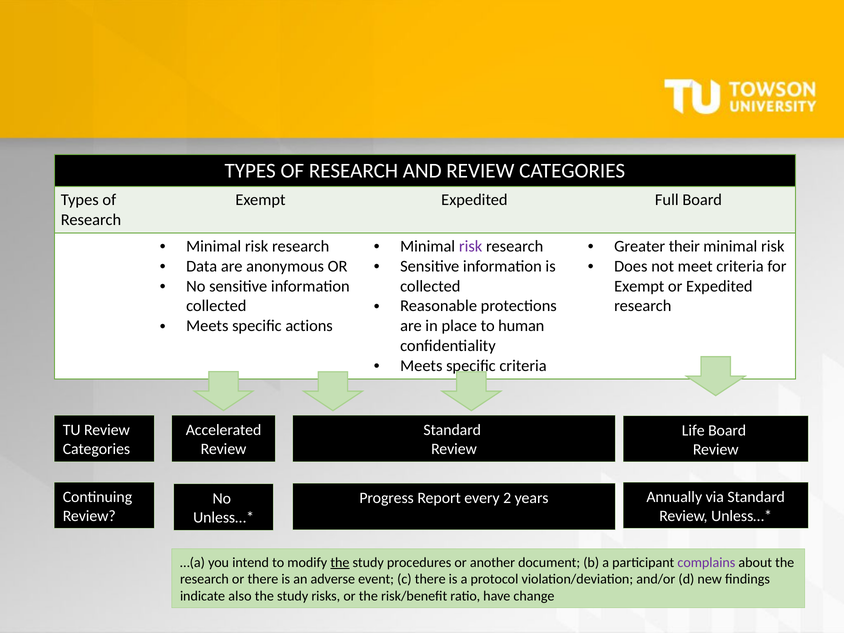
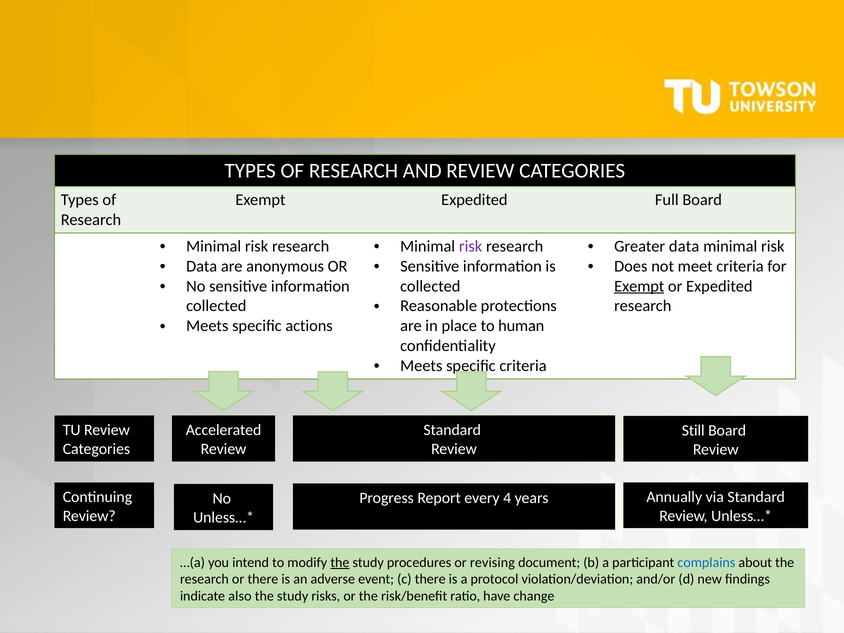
Greater their: their -> data
Exempt at (639, 286) underline: none -> present
Life: Life -> Still
2: 2 -> 4
another: another -> revising
complains colour: purple -> blue
